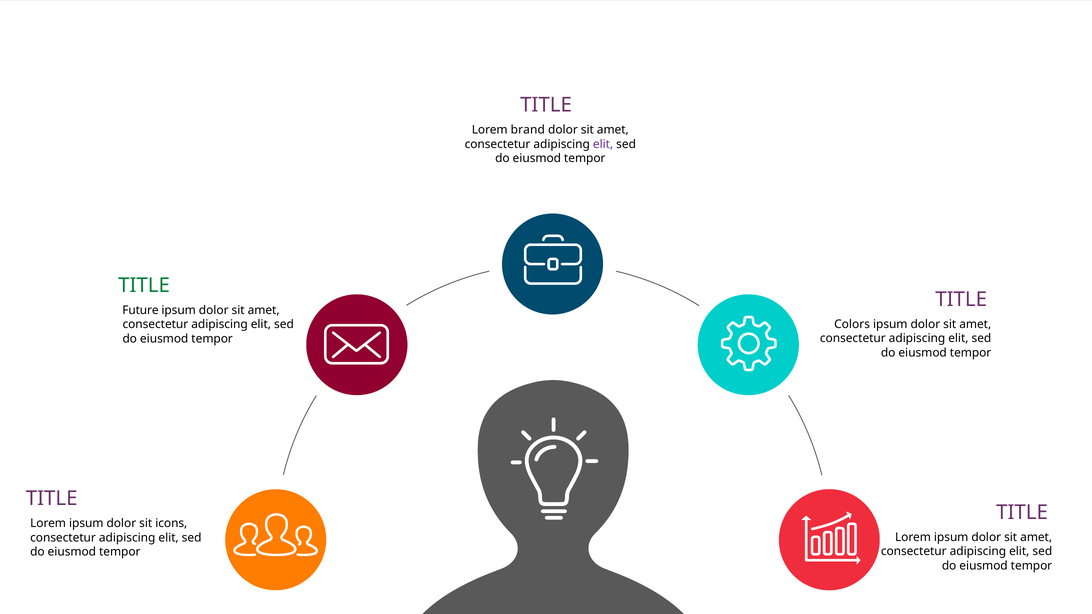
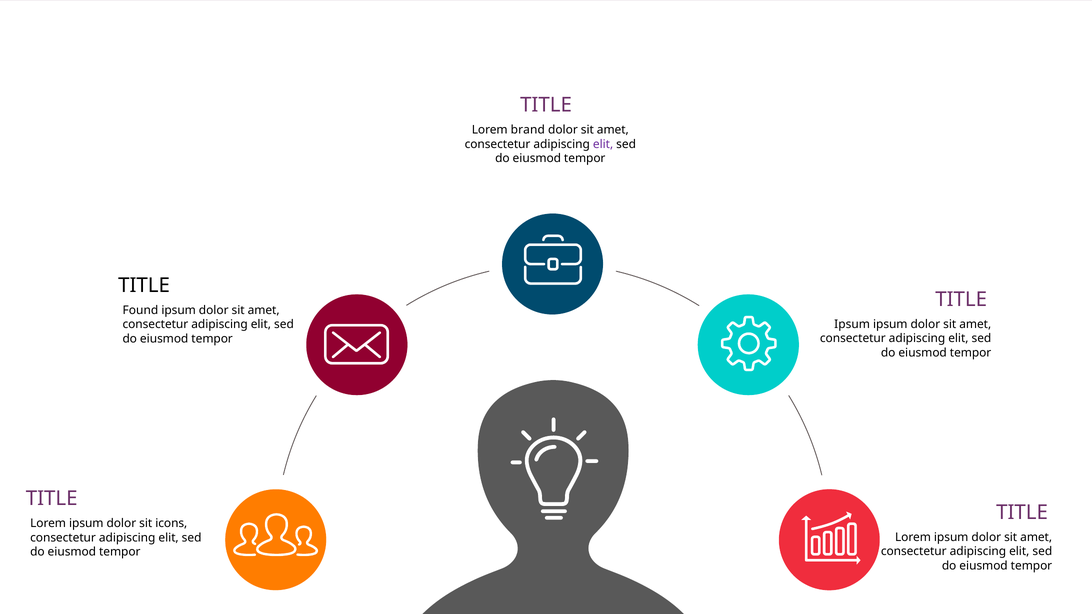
TITLE at (144, 286) colour: green -> black
Future: Future -> Found
Colors at (852, 324): Colors -> Ipsum
